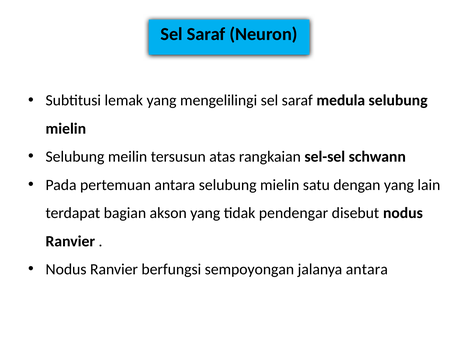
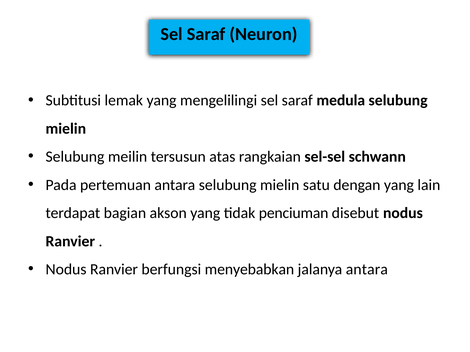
pendengar: pendengar -> penciuman
sempoyongan: sempoyongan -> menyebabkan
